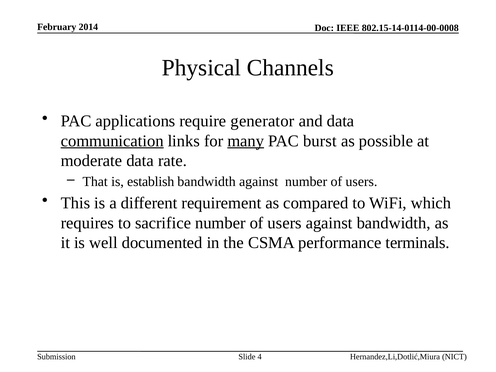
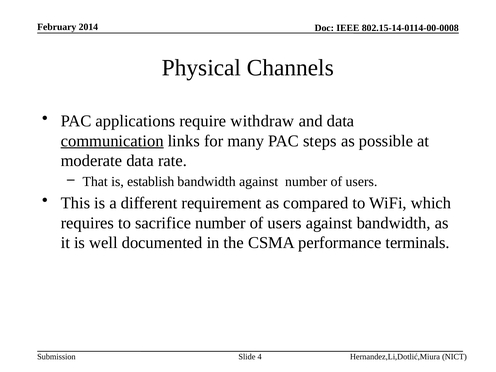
generator: generator -> withdraw
many underline: present -> none
burst: burst -> steps
